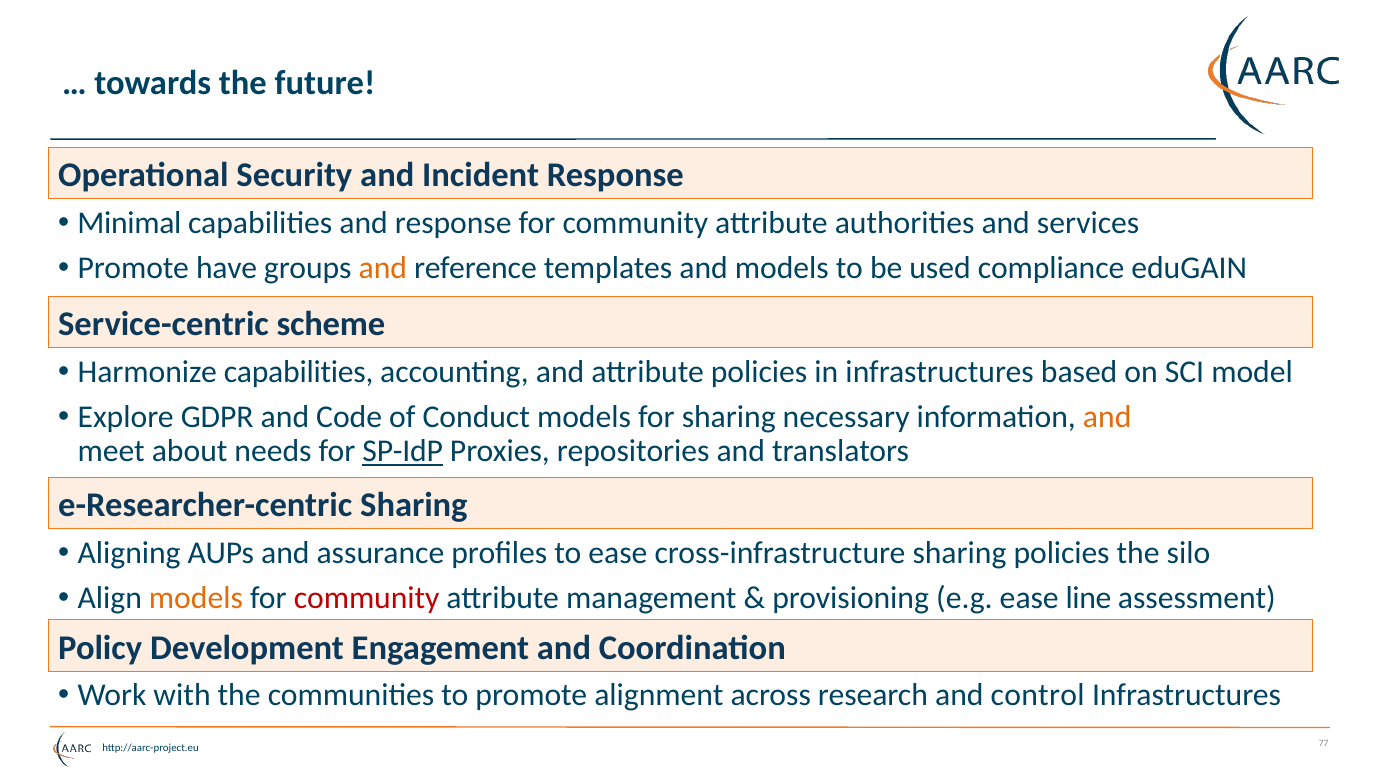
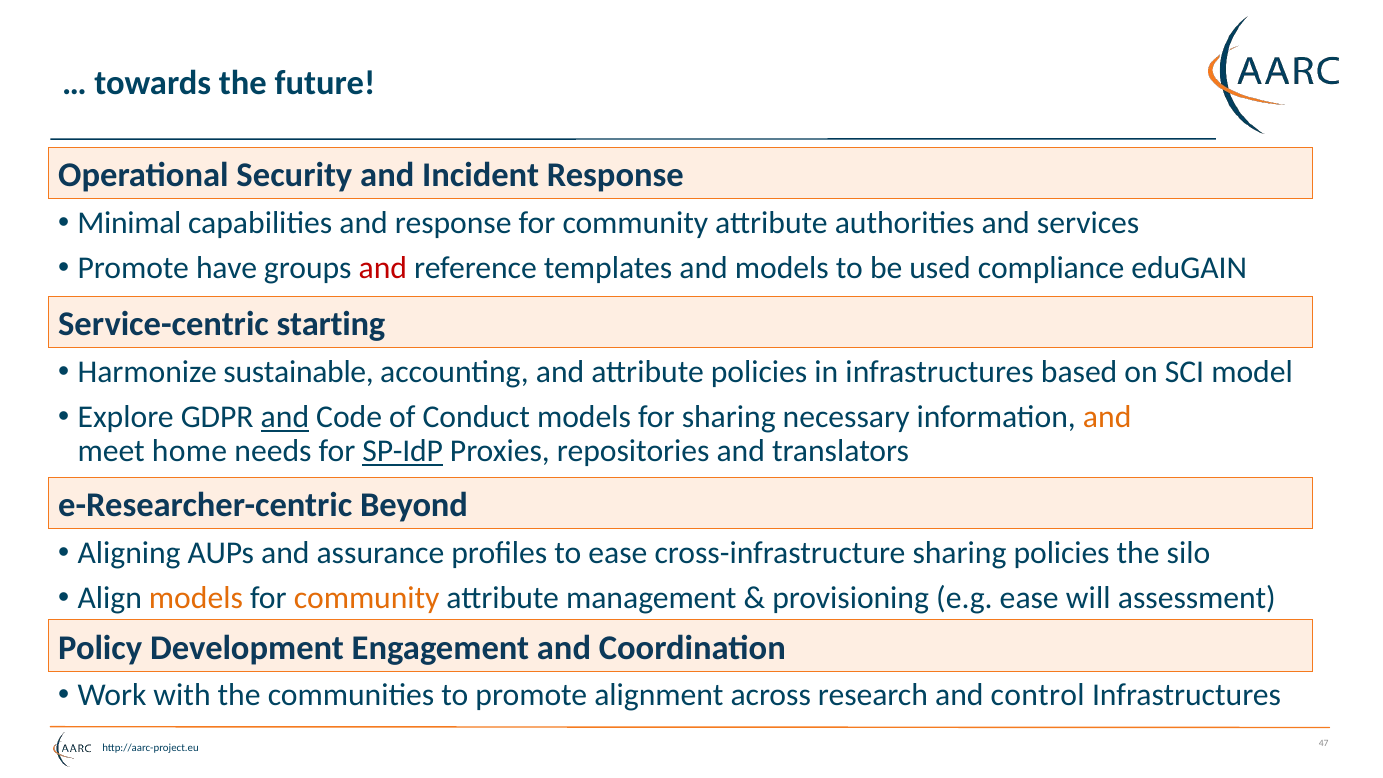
and at (383, 268) colour: orange -> red
scheme: scheme -> starting
Harmonize capabilities: capabilities -> sustainable
and at (285, 417) underline: none -> present
about: about -> home
e-Researcher-centric Sharing: Sharing -> Beyond
community at (367, 598) colour: red -> orange
line: line -> will
77: 77 -> 47
